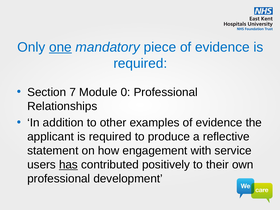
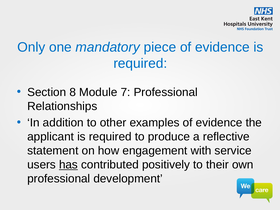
one underline: present -> none
7: 7 -> 8
0: 0 -> 7
